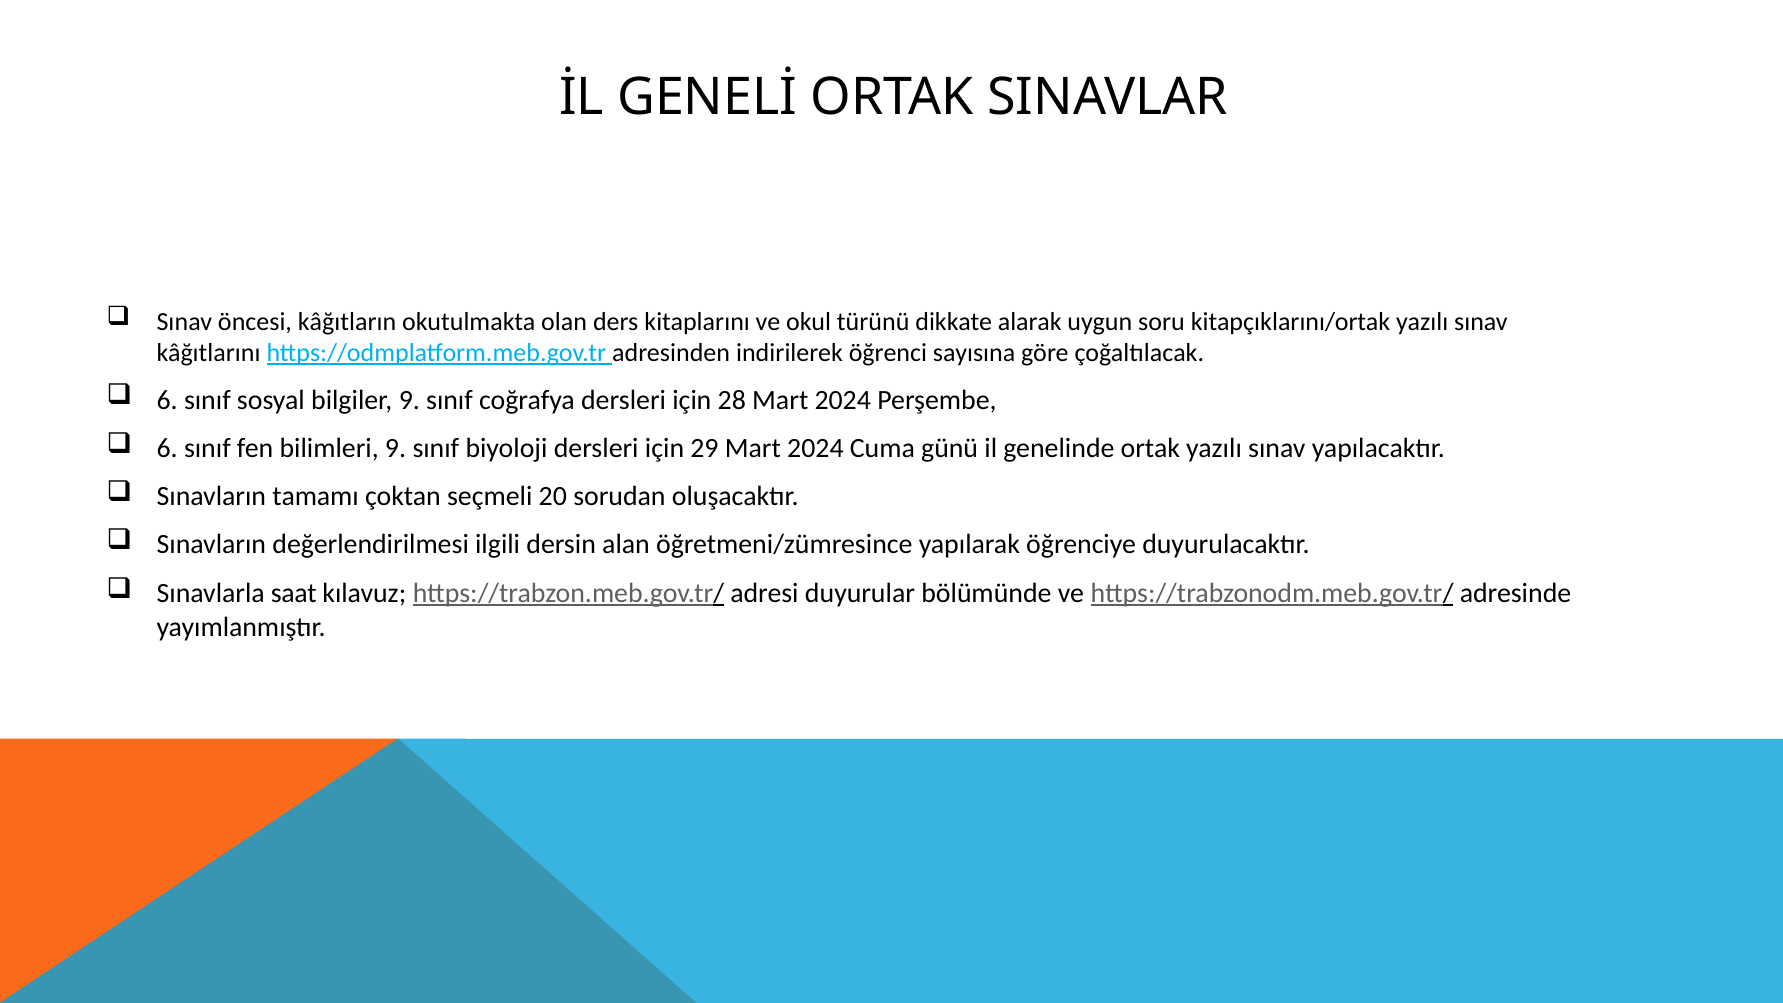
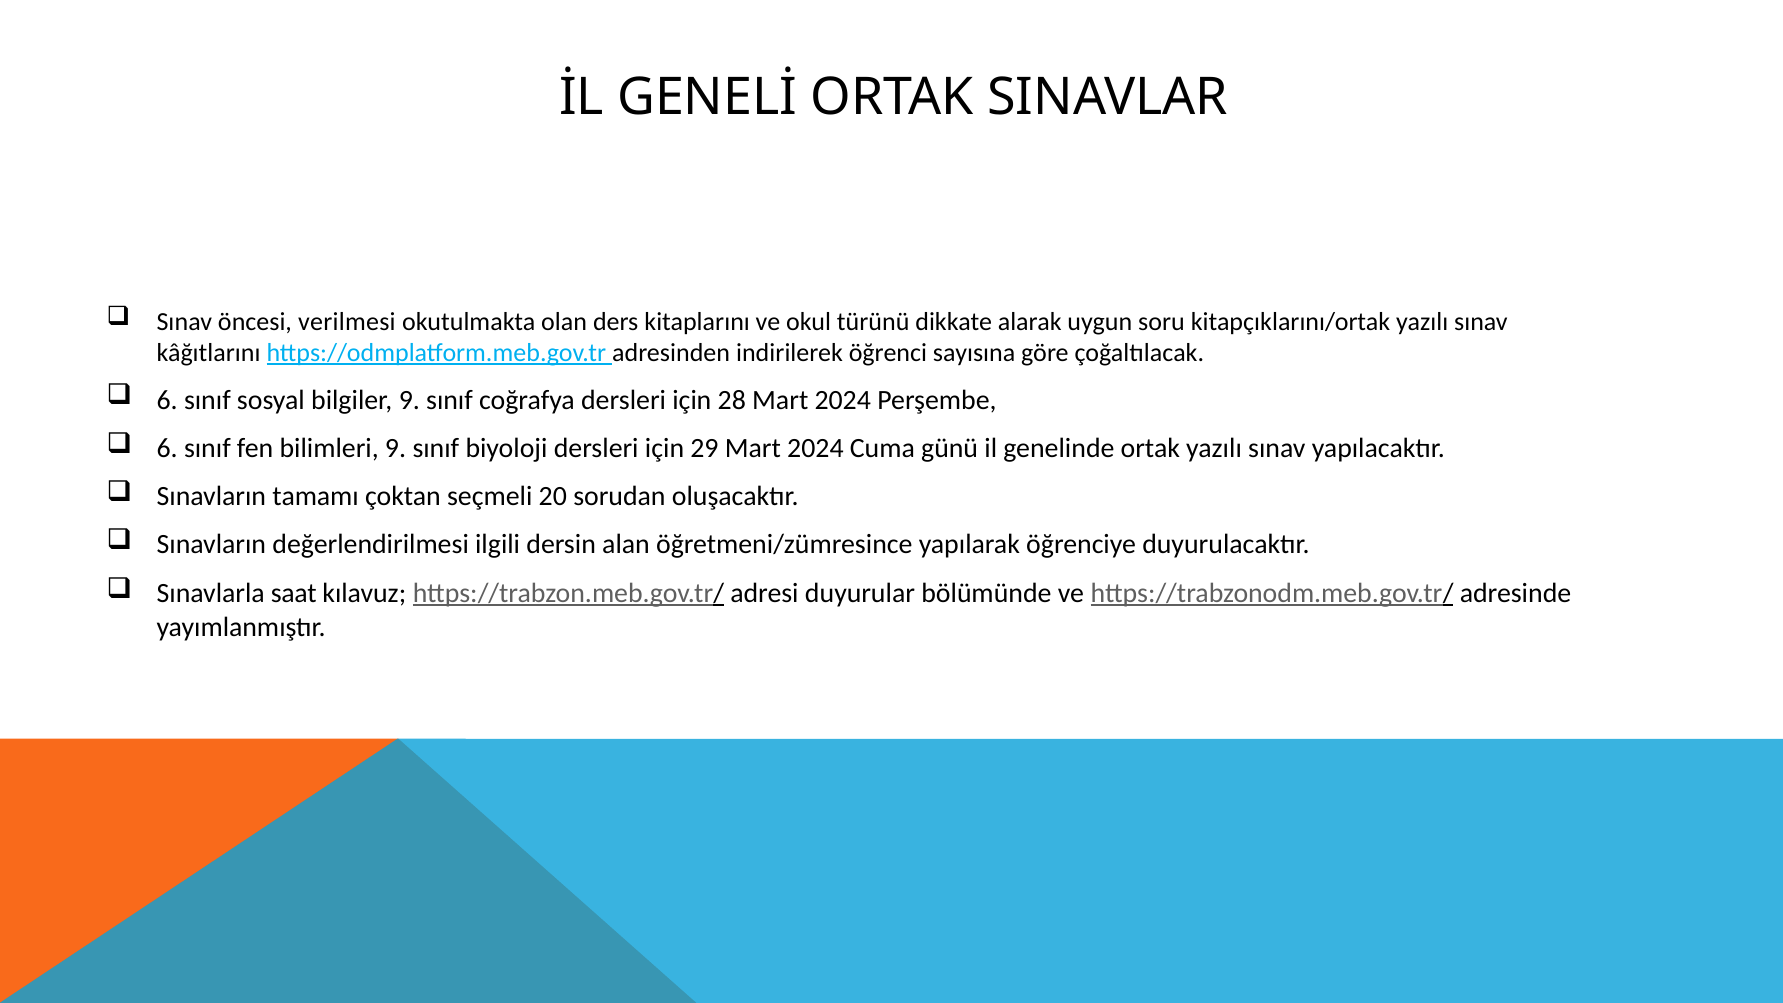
kâğıtların: kâğıtların -> verilmesi
